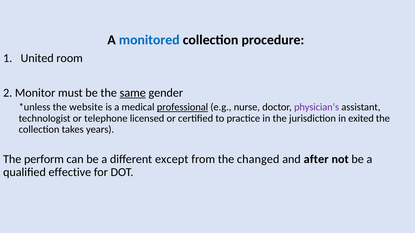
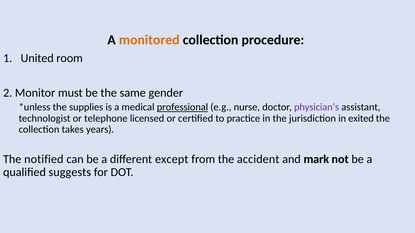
monitored colour: blue -> orange
same underline: present -> none
website: website -> supplies
perform: perform -> notified
changed: changed -> accident
after: after -> mark
effective: effective -> suggests
